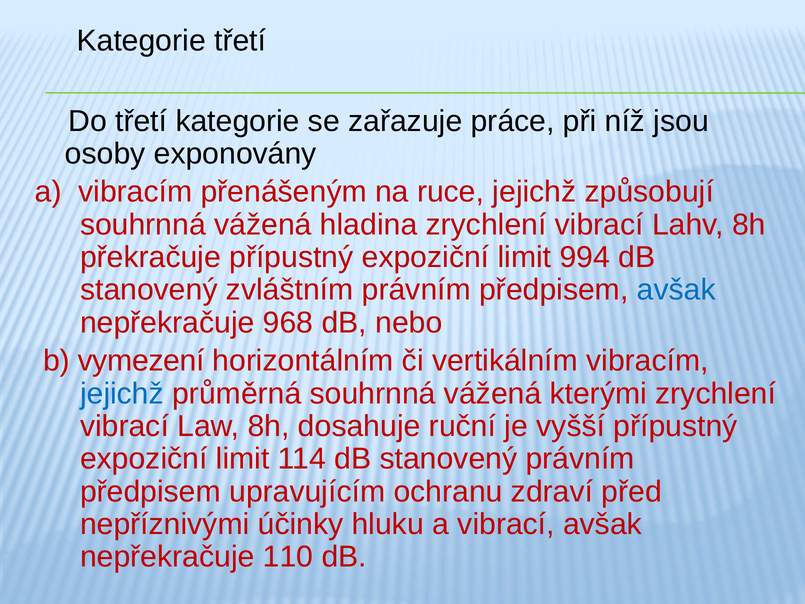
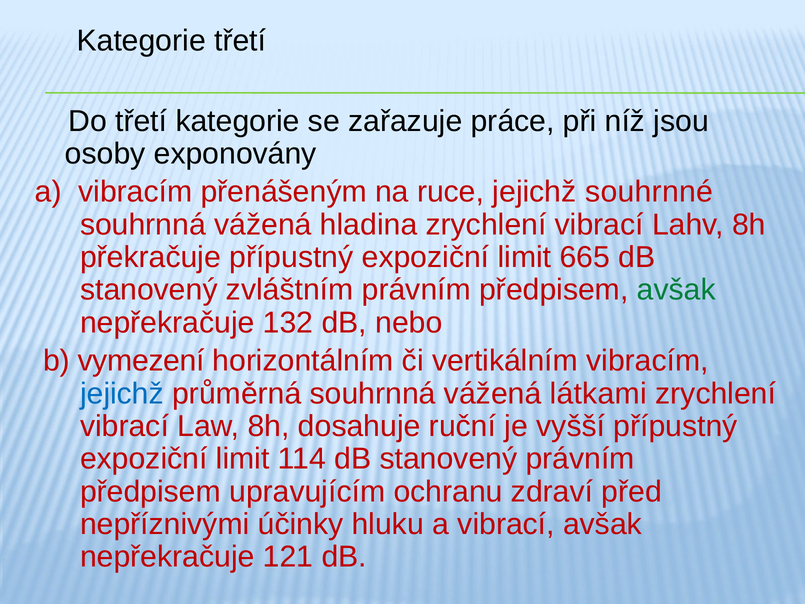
způsobují: způsobují -> souhrnné
994: 994 -> 665
avšak at (676, 290) colour: blue -> green
968: 968 -> 132
kterými: kterými -> látkami
110: 110 -> 121
